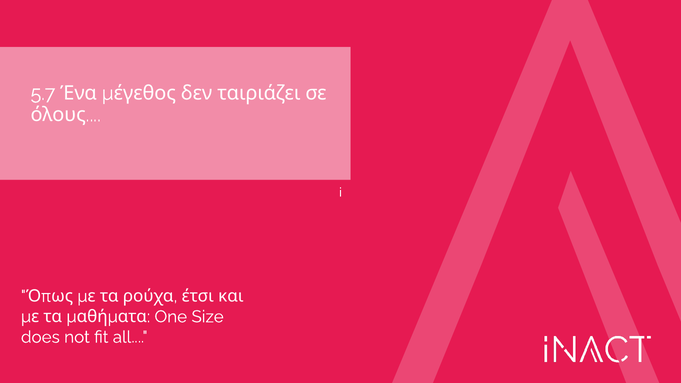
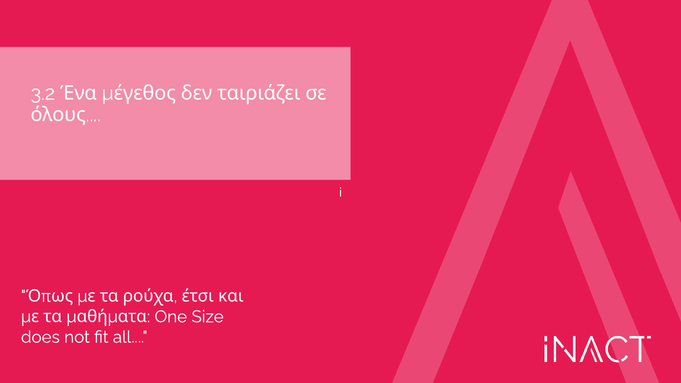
5.7: 5.7 -> 3.2
